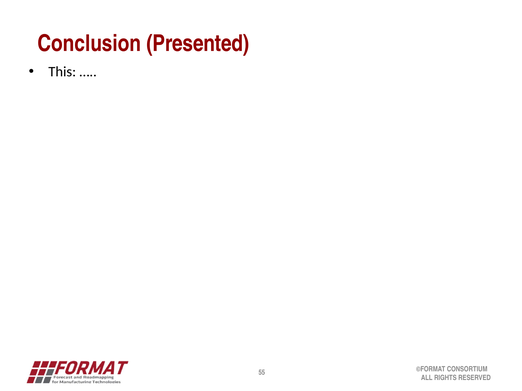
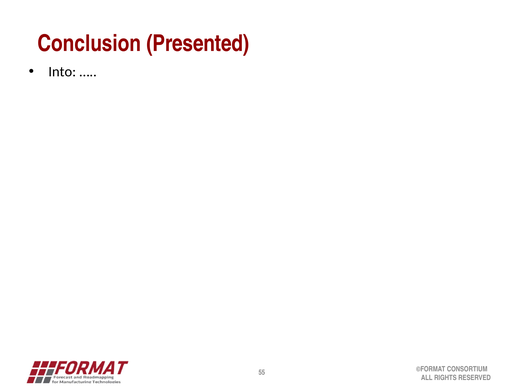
This: This -> Into
